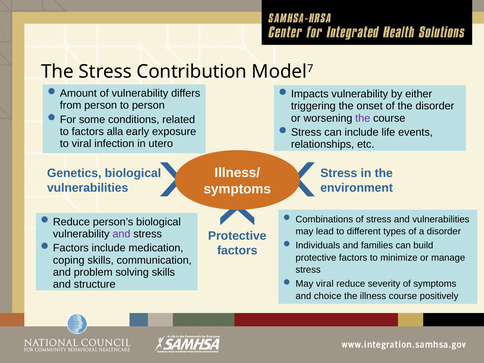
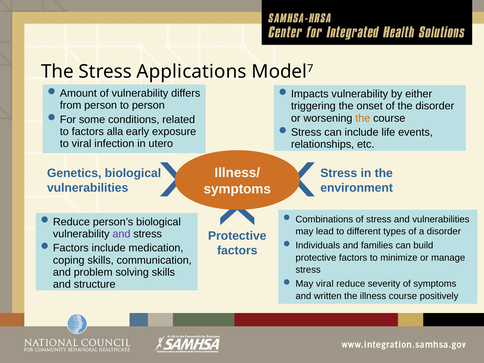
Contribution: Contribution -> Applications
the at (363, 118) colour: purple -> orange
choice: choice -> written
